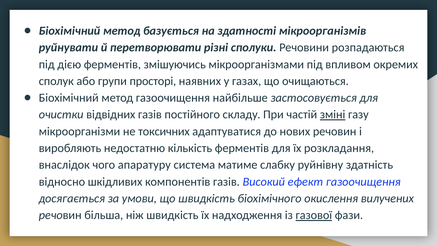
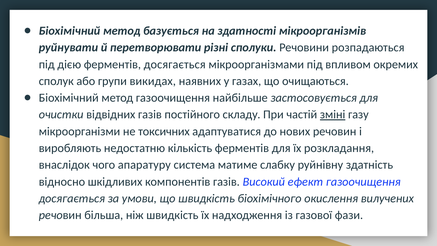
ферментів змішуючись: змішуючись -> досягається
просторі: просторі -> викидах
газової underline: present -> none
